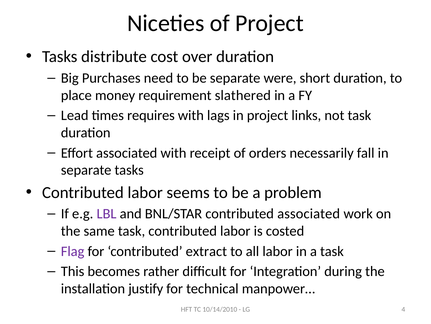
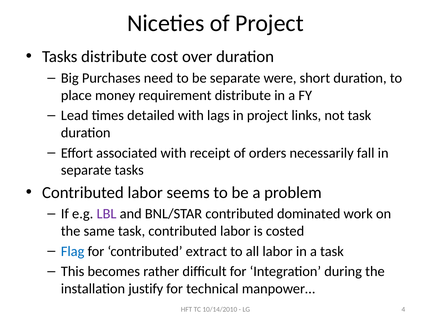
requirement slathered: slathered -> distribute
requires: requires -> detailed
contributed associated: associated -> dominated
Flag colour: purple -> blue
